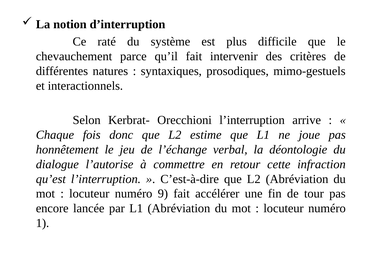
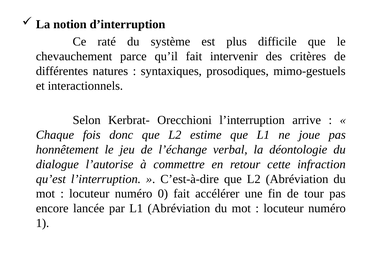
9: 9 -> 0
